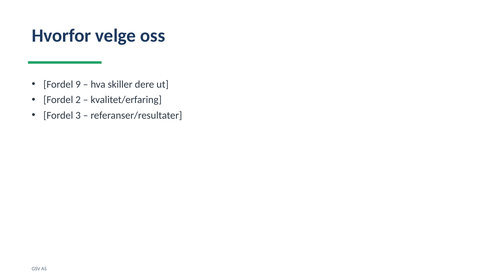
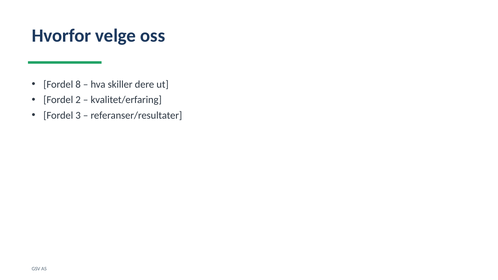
9: 9 -> 8
